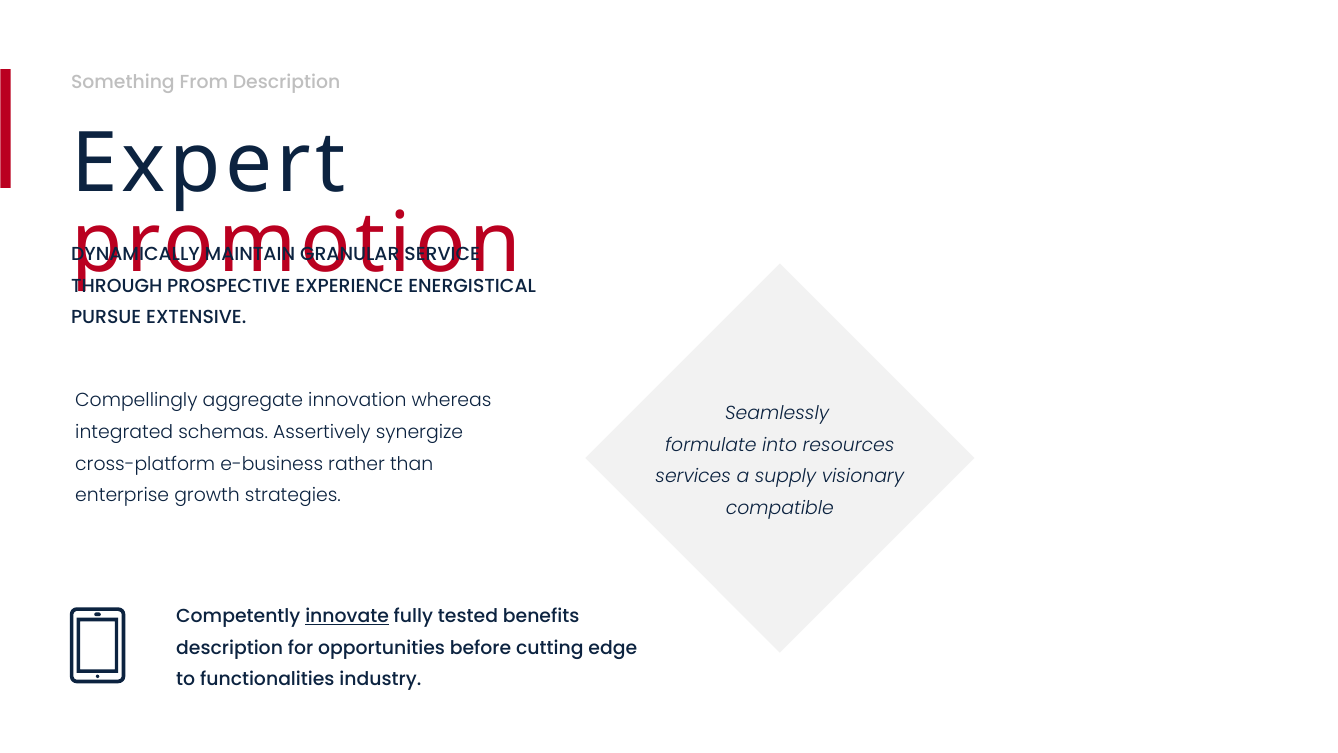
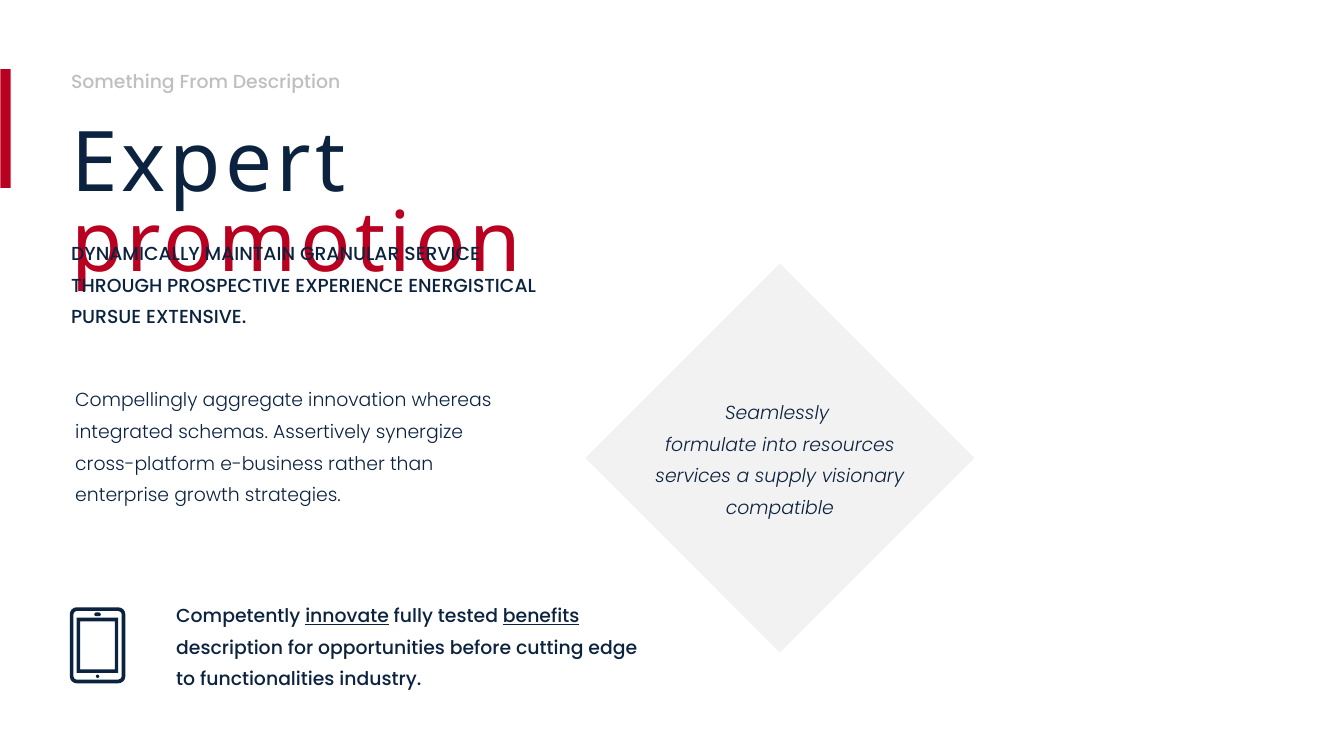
benefits underline: none -> present
